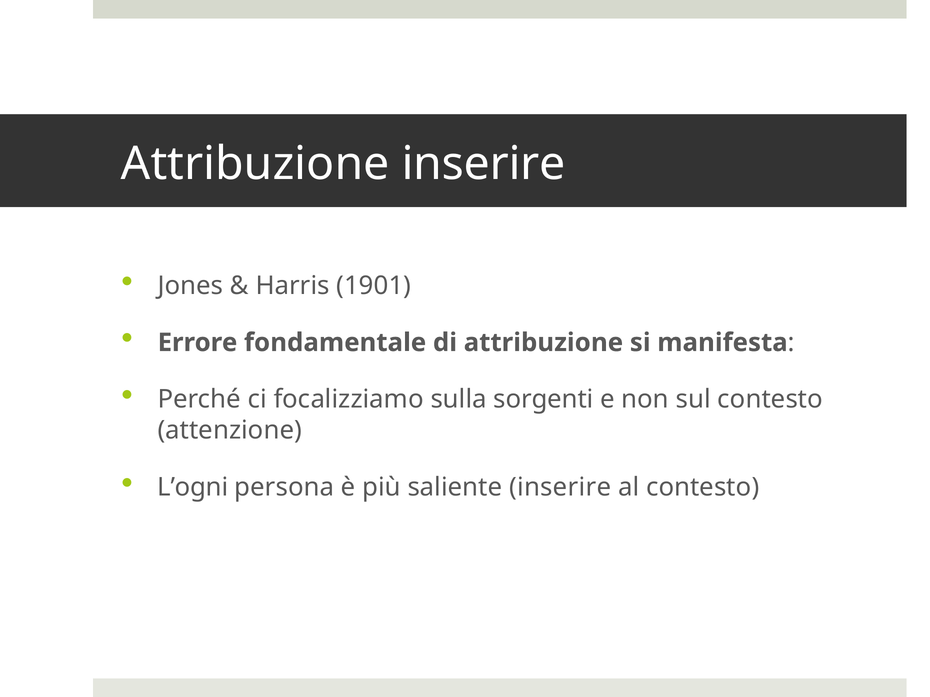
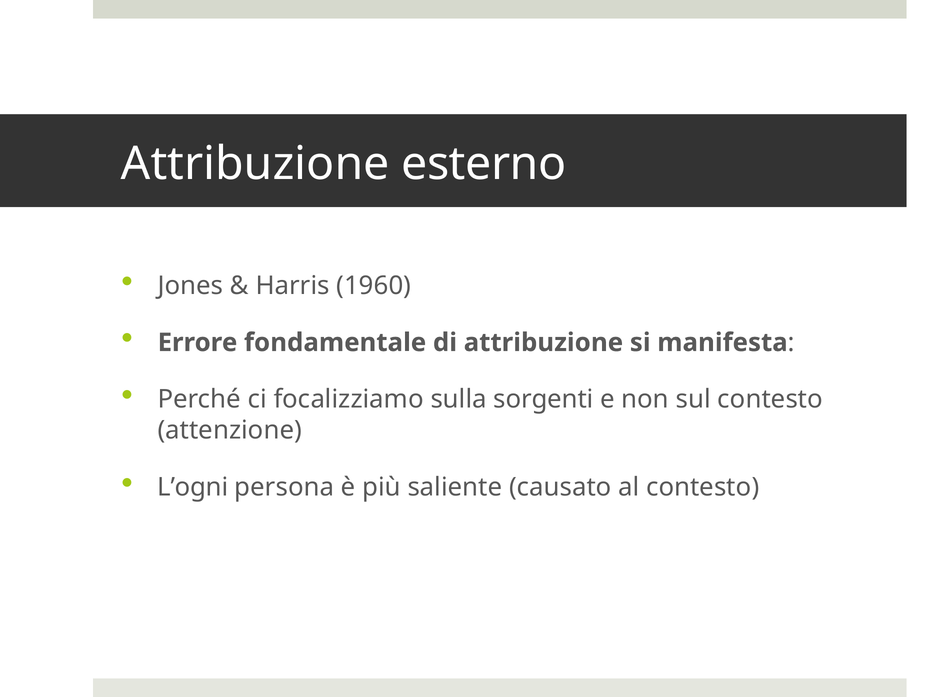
Attribuzione inserire: inserire -> esterno
1901: 1901 -> 1960
saliente inserire: inserire -> causato
